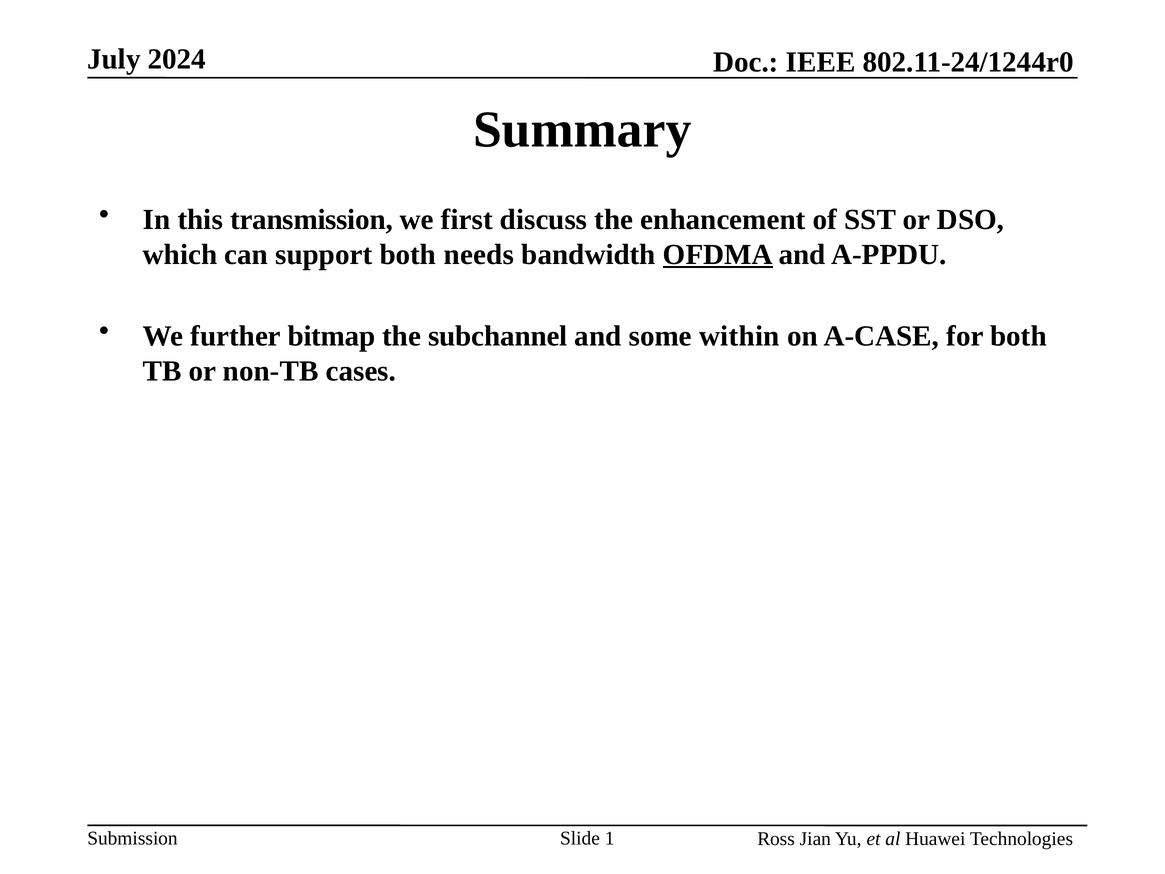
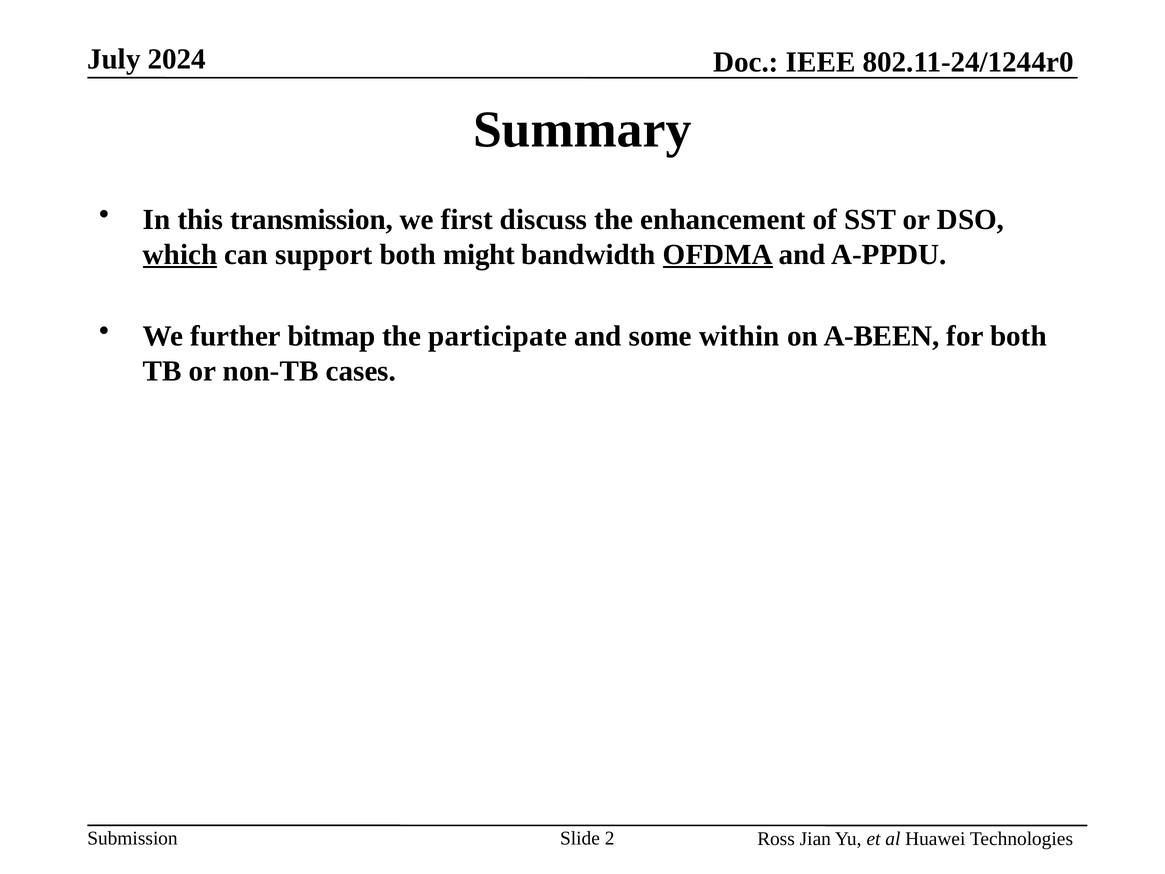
which underline: none -> present
needs: needs -> might
subchannel: subchannel -> participate
A-CASE: A-CASE -> A-BEEN
1: 1 -> 2
